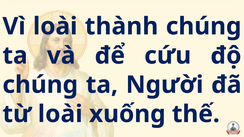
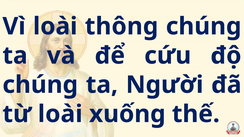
thành: thành -> thông
